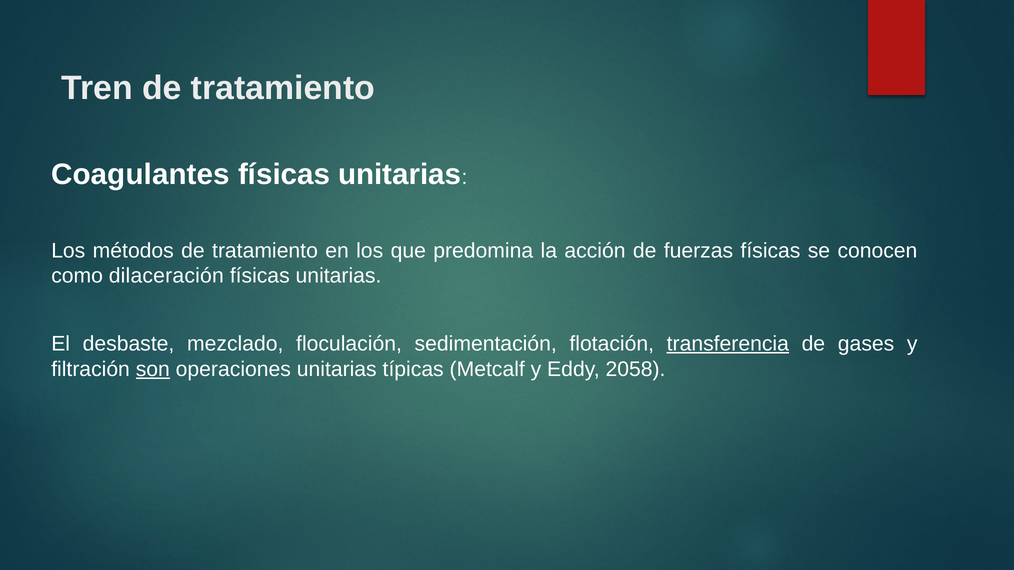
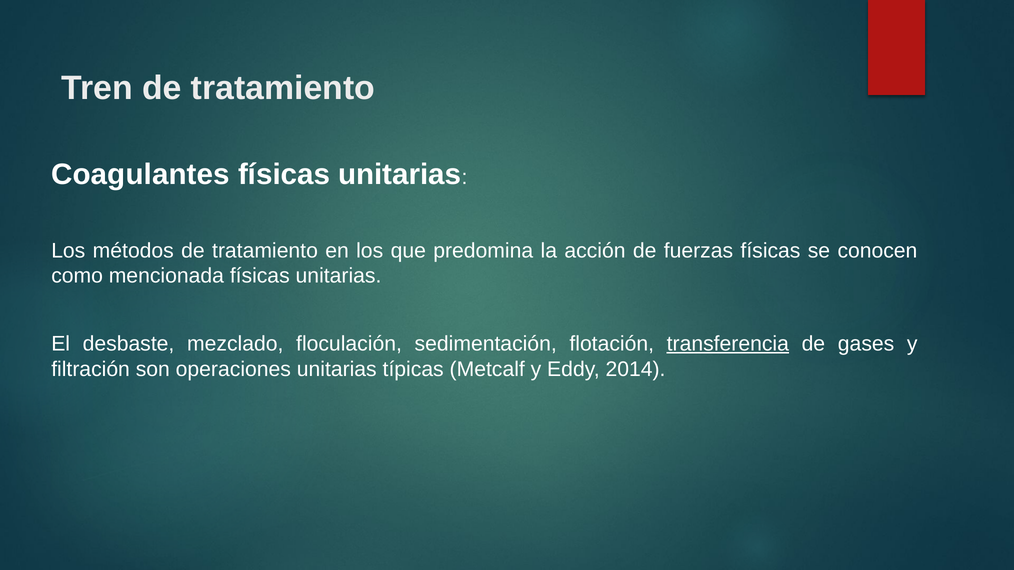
dilaceración: dilaceración -> mencionada
son underline: present -> none
2058: 2058 -> 2014
